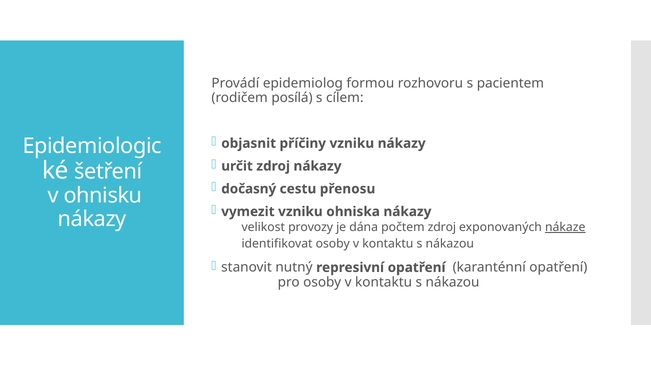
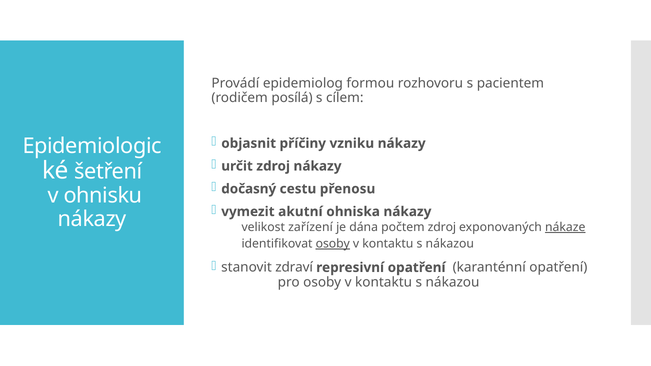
vymezit vzniku: vzniku -> akutní
provozy: provozy -> zařízení
osoby at (333, 244) underline: none -> present
nutný: nutný -> zdraví
